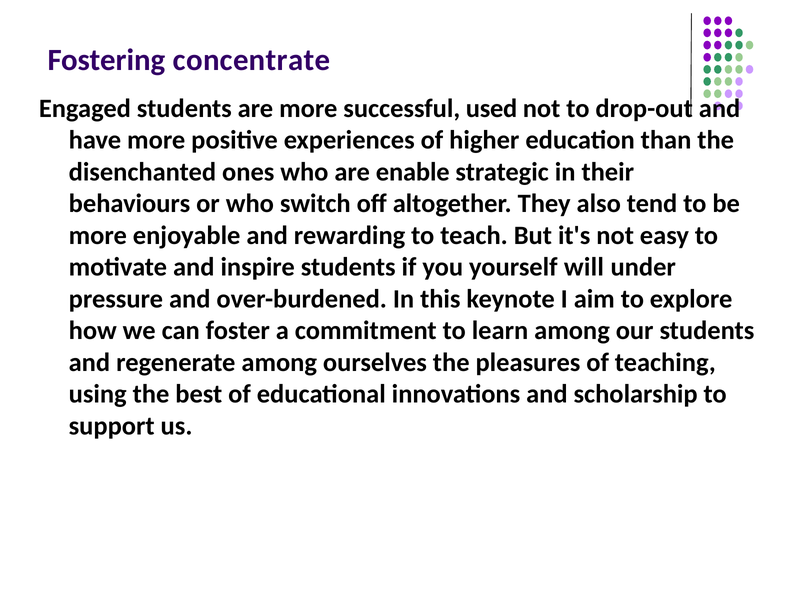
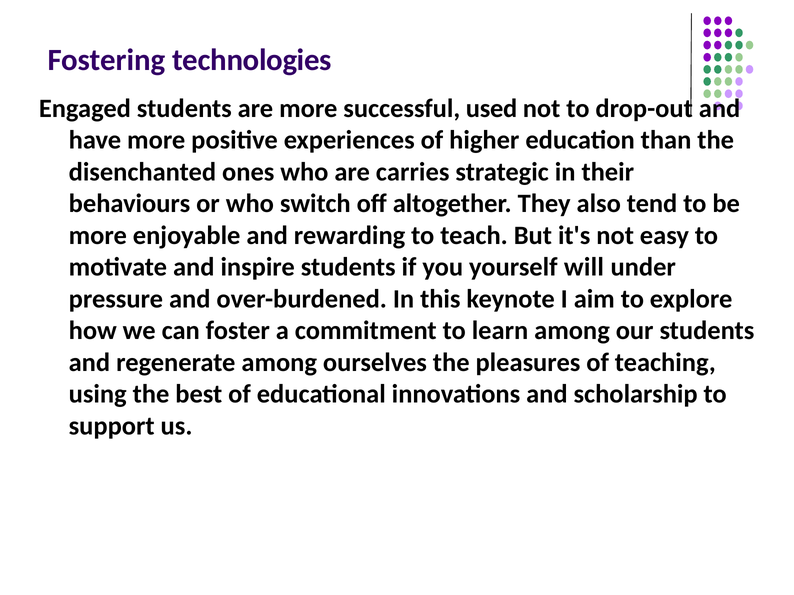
concentrate: concentrate -> technologies
enable: enable -> carries
